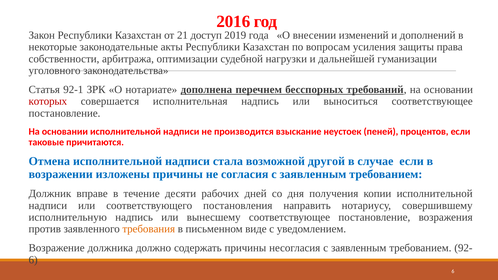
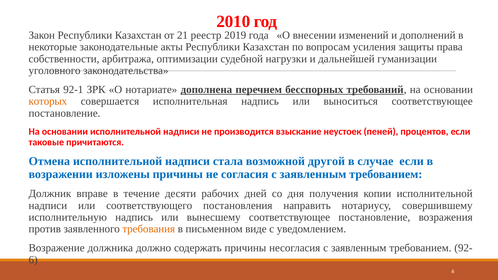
2016: 2016 -> 2010
доступ: доступ -> реестр
которых colour: red -> orange
